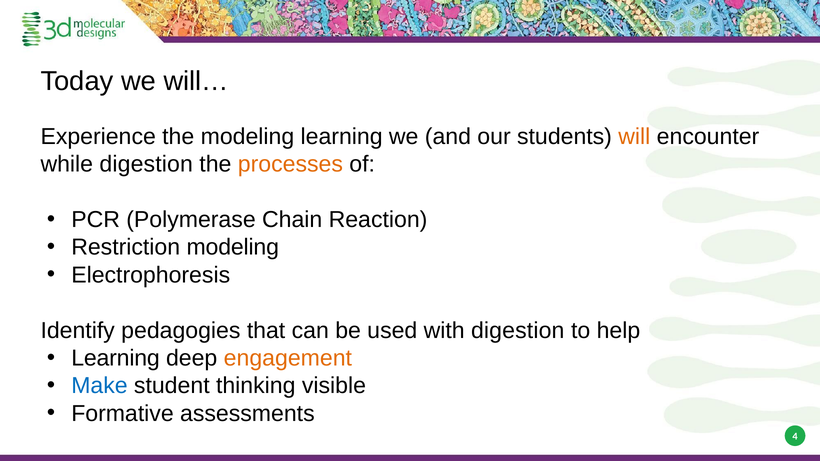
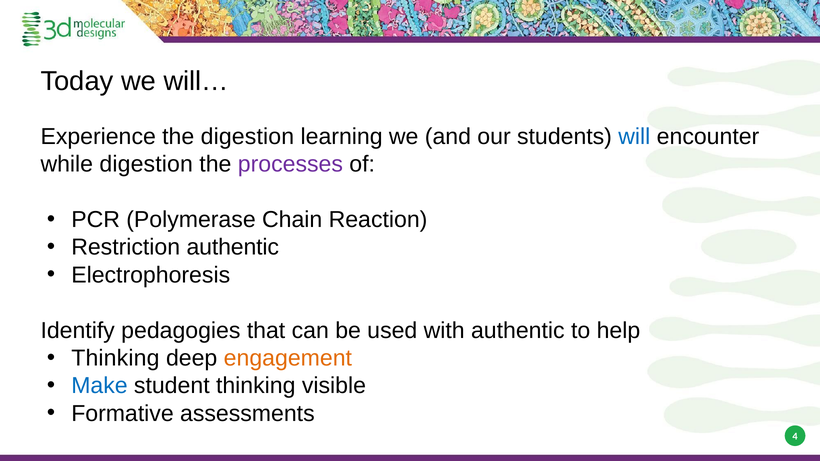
the modeling: modeling -> digestion
will colour: orange -> blue
processes colour: orange -> purple
Restriction modeling: modeling -> authentic
with digestion: digestion -> authentic
Learning at (116, 358): Learning -> Thinking
